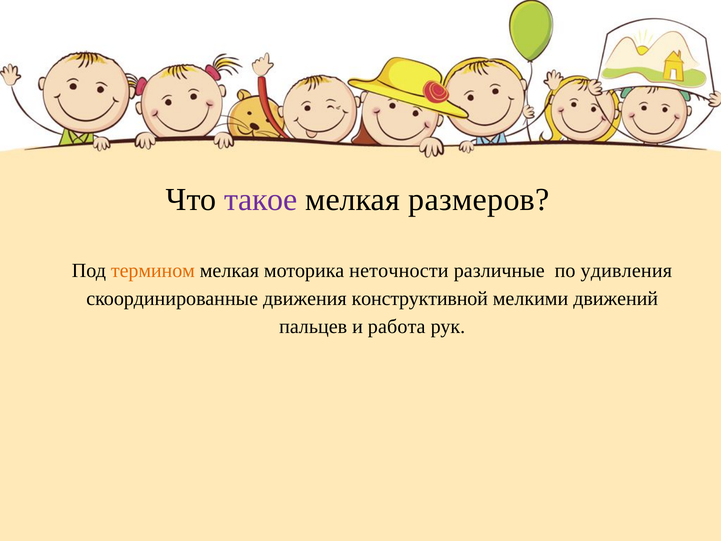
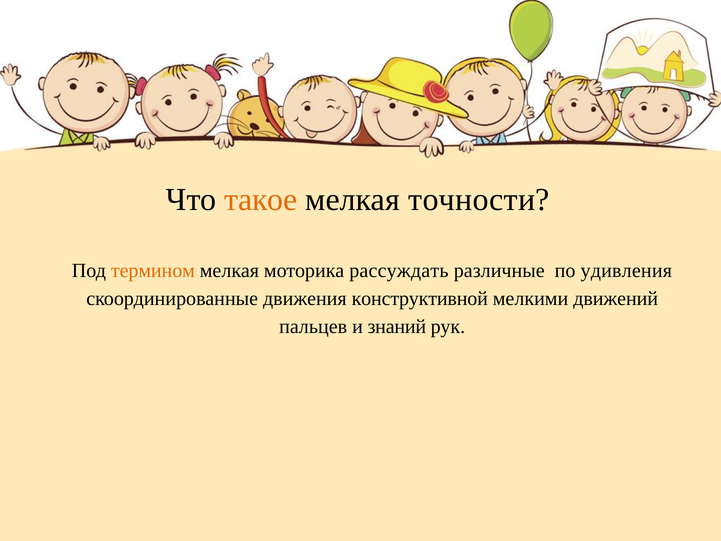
такое colour: purple -> orange
размеров: размеров -> точности
неточности: неточности -> рассуждать
работа: работа -> знаний
